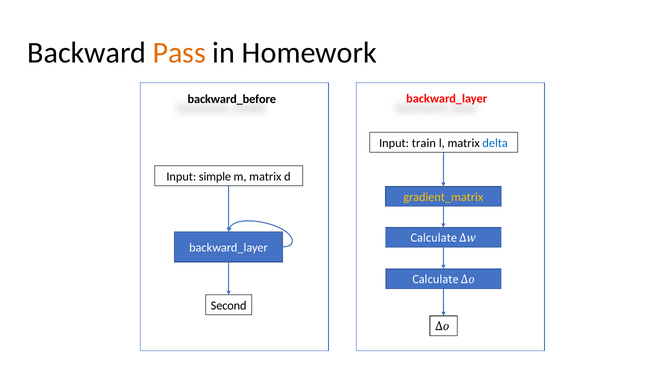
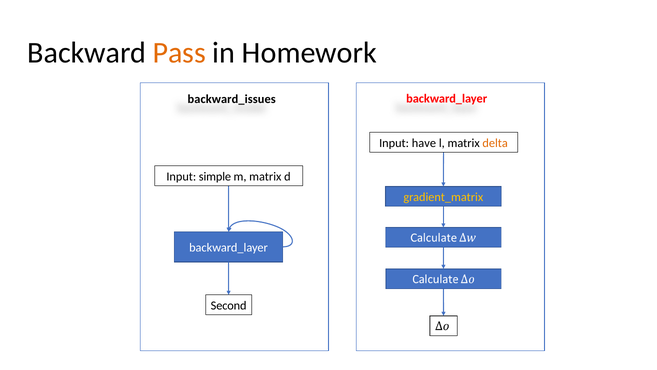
backward_before: backward_before -> backward_issues
train: train -> have
delta colour: blue -> orange
